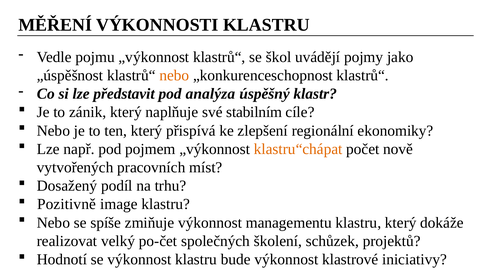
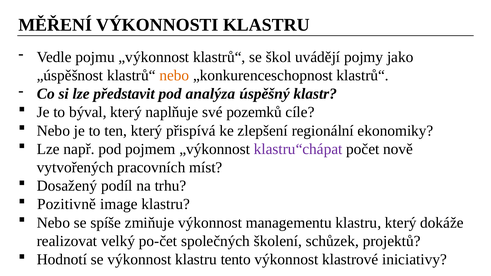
zánik: zánik -> býval
stabilním: stabilním -> pozemků
klastru“chápat colour: orange -> purple
bude: bude -> tento
